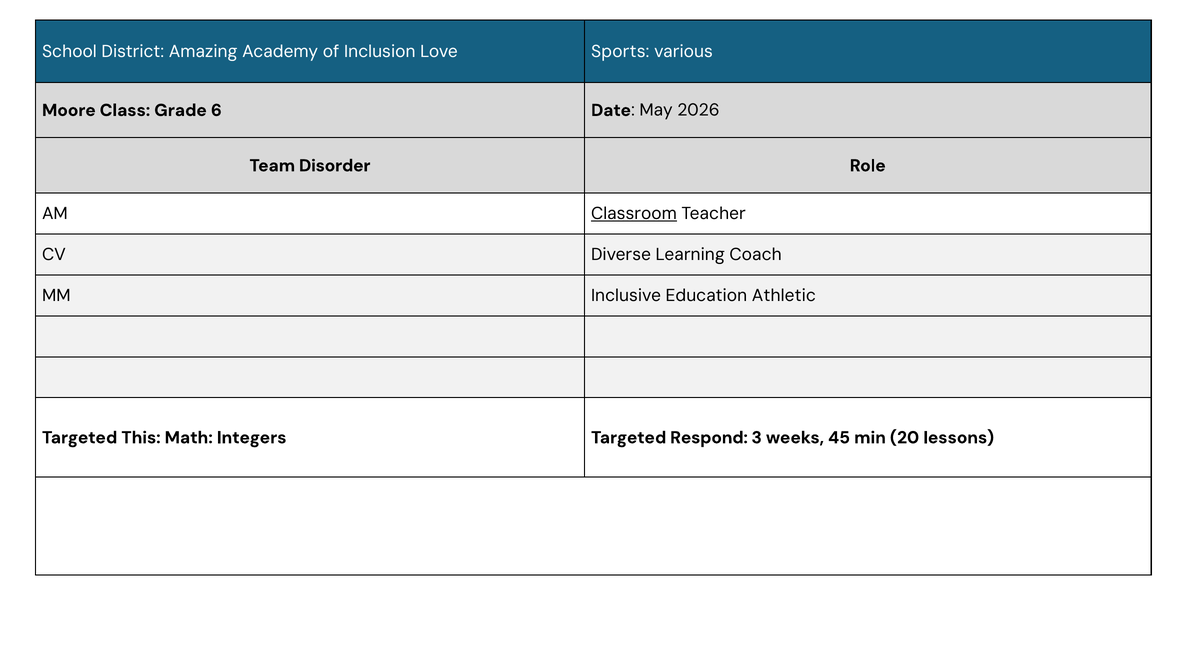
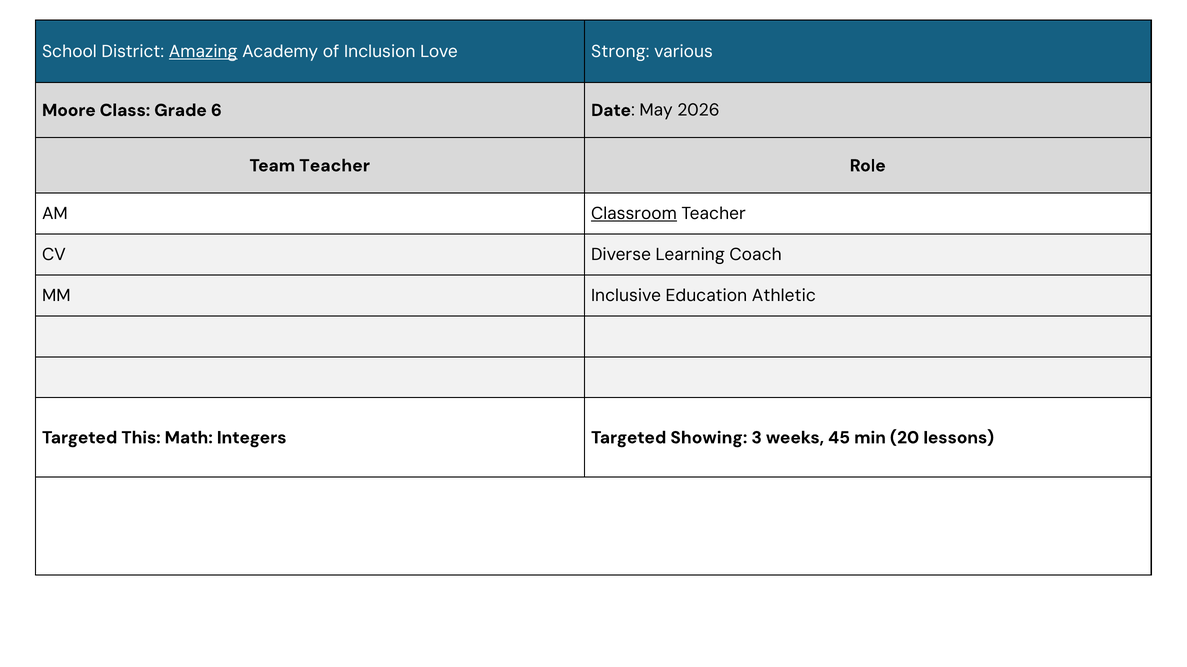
Amazing underline: none -> present
Sports: Sports -> Strong
Team Disorder: Disorder -> Teacher
Respond: Respond -> Showing
